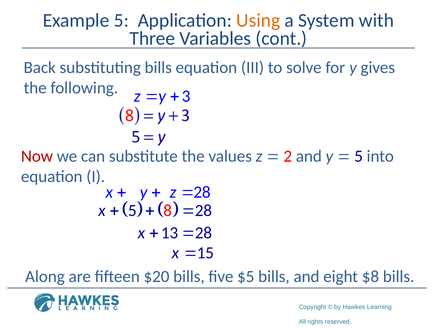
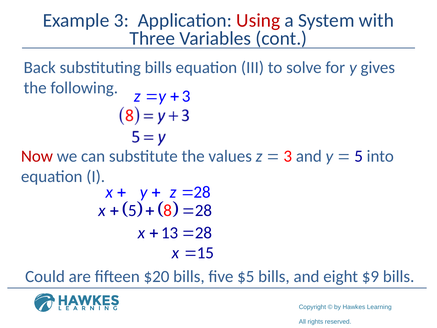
Example 5: 5 -> 3
Using colour: orange -> red
2 at (288, 156): 2 -> 3
Along: Along -> Could
$8: $8 -> $9
